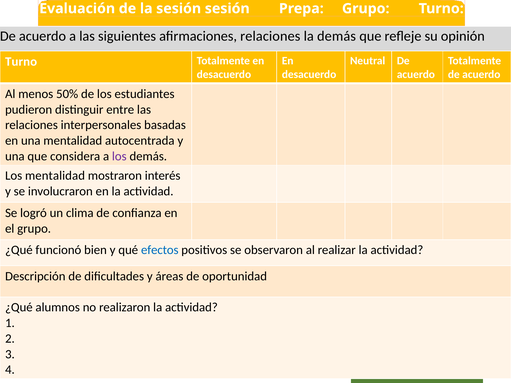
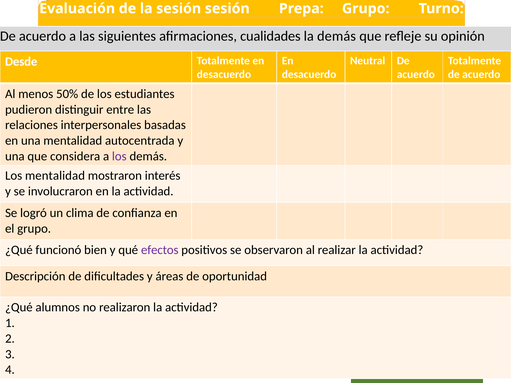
afirmaciones relaciones: relaciones -> cualidades
Turno at (21, 62): Turno -> Desde
efectos colour: blue -> purple
